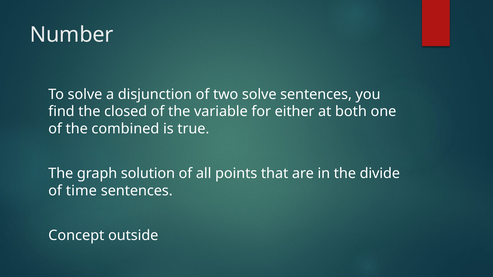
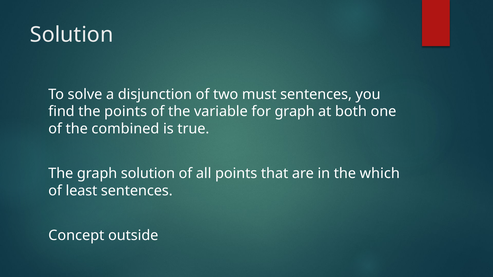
Number at (72, 35): Number -> Solution
two solve: solve -> must
the closed: closed -> points
for either: either -> graph
divide: divide -> which
time: time -> least
